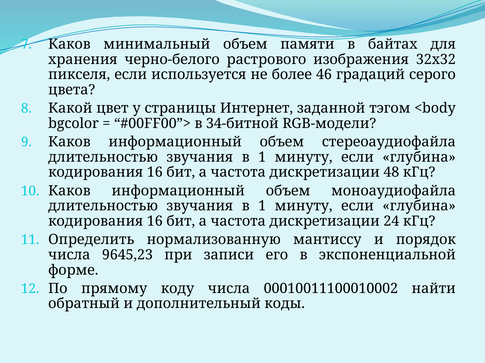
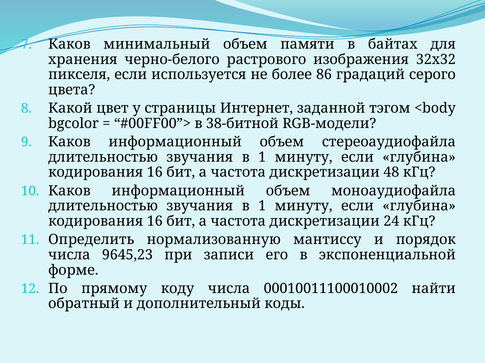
46: 46 -> 86
34-битной: 34-битной -> 38-битной
